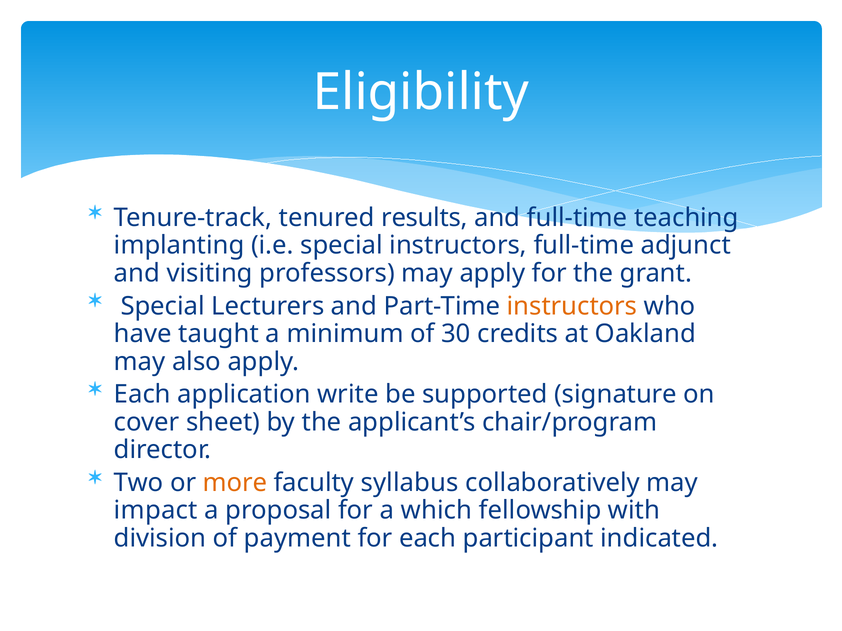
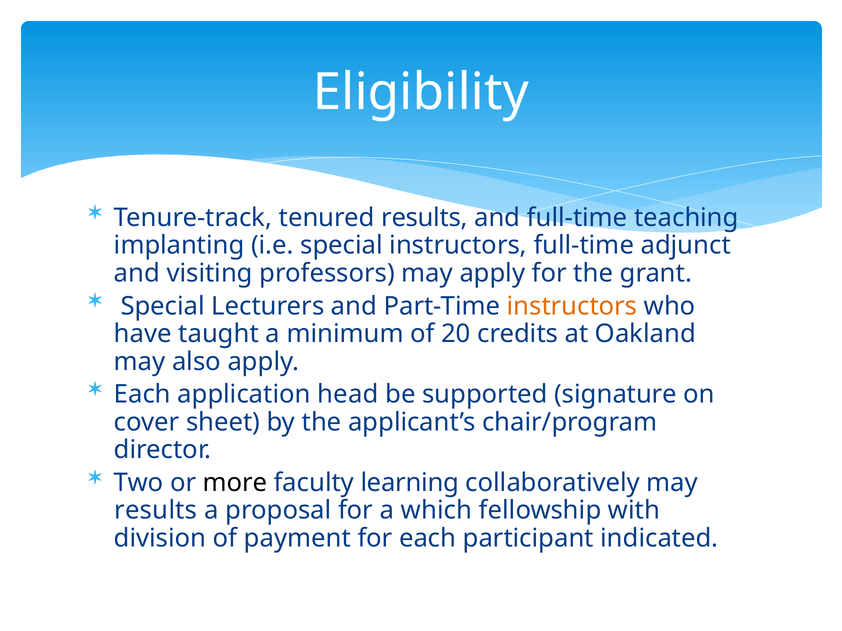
30: 30 -> 20
write: write -> head
more colour: orange -> black
syllabus: syllabus -> learning
impact at (156, 511): impact -> results
